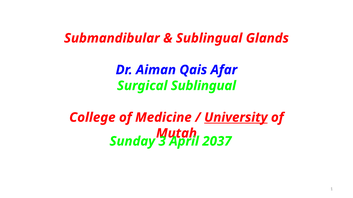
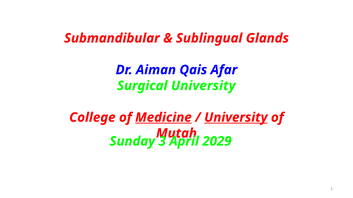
Surgical Sublingual: Sublingual -> University
Medicine underline: none -> present
2037: 2037 -> 2029
